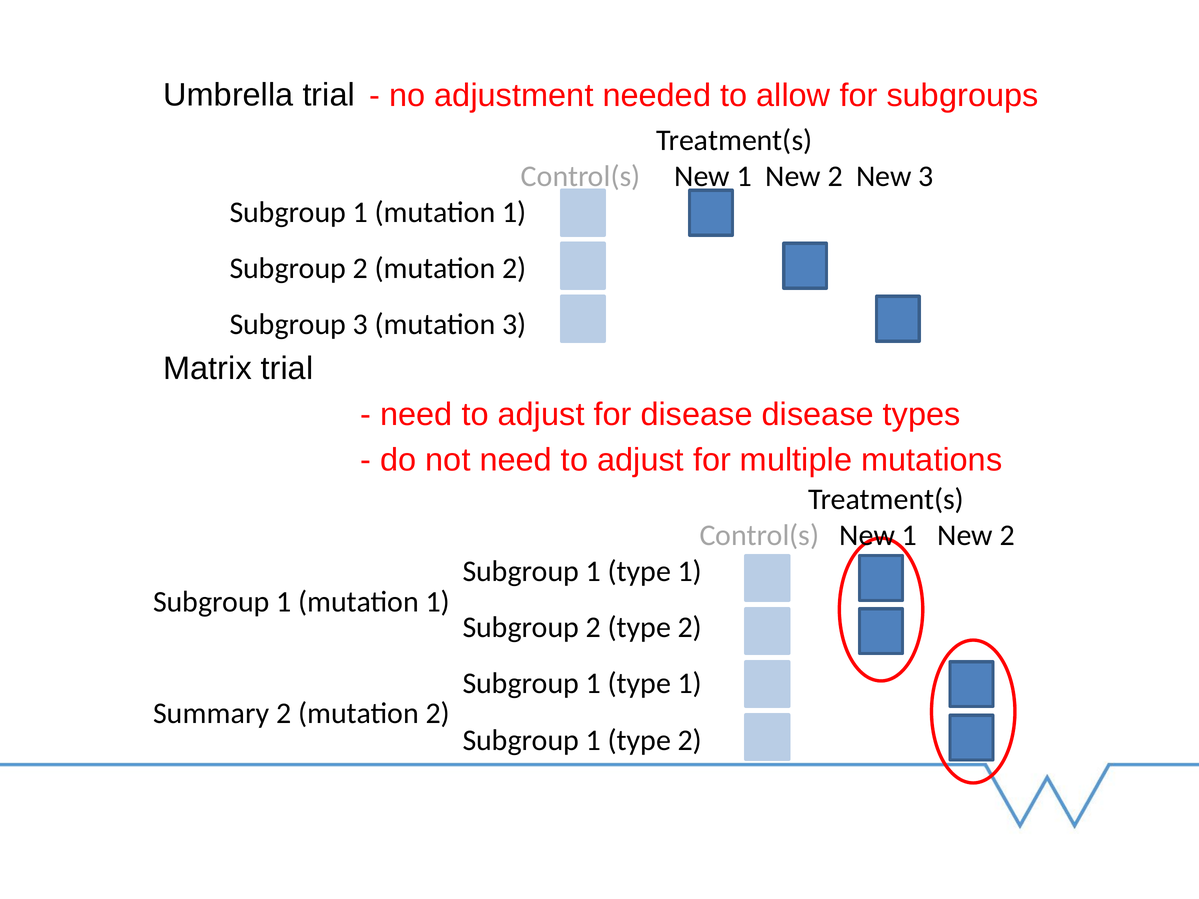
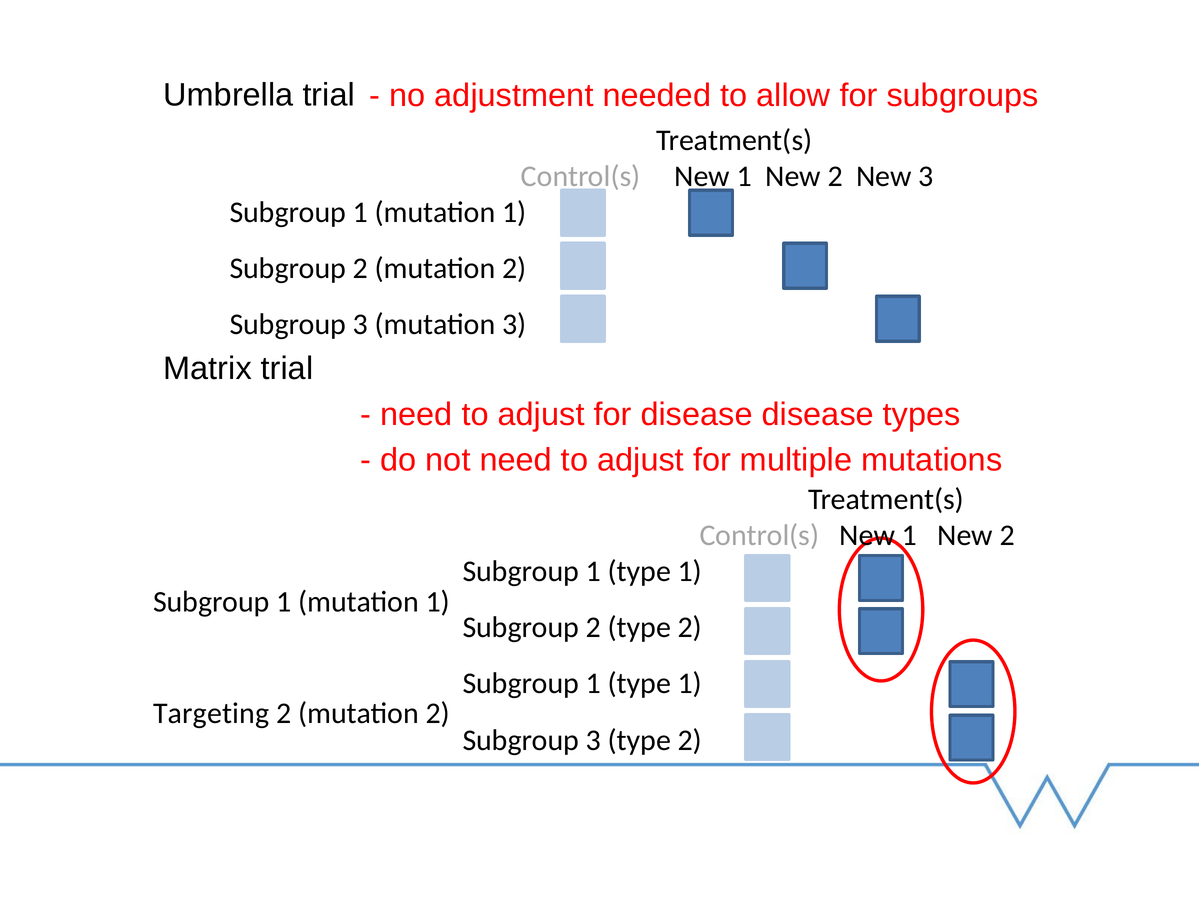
Summary: Summary -> Targeting
1 at (593, 740): 1 -> 3
